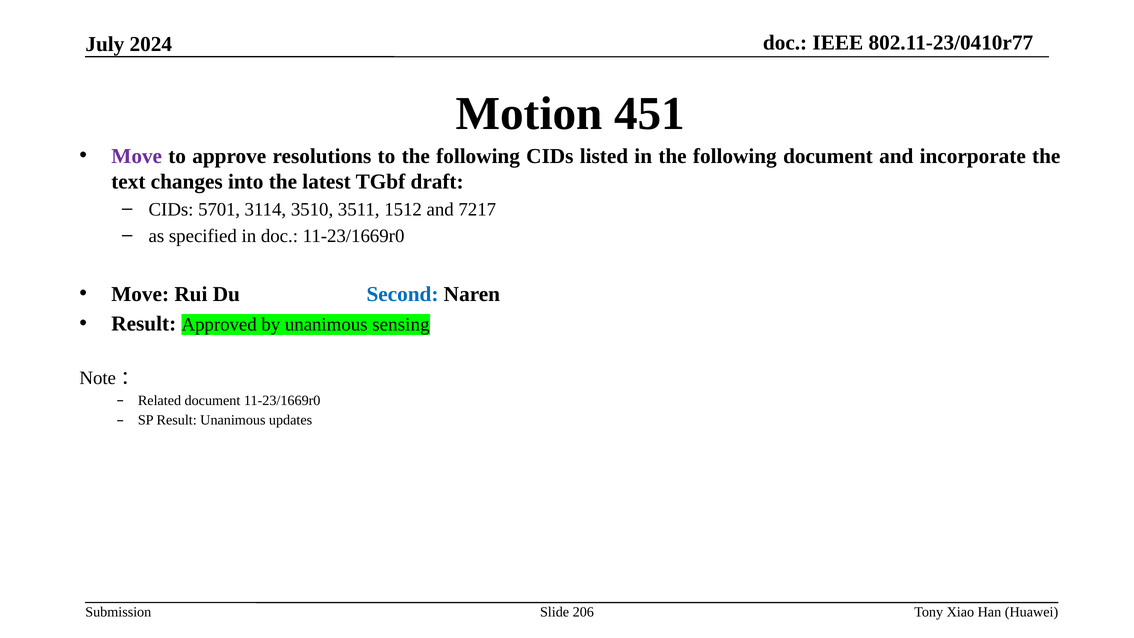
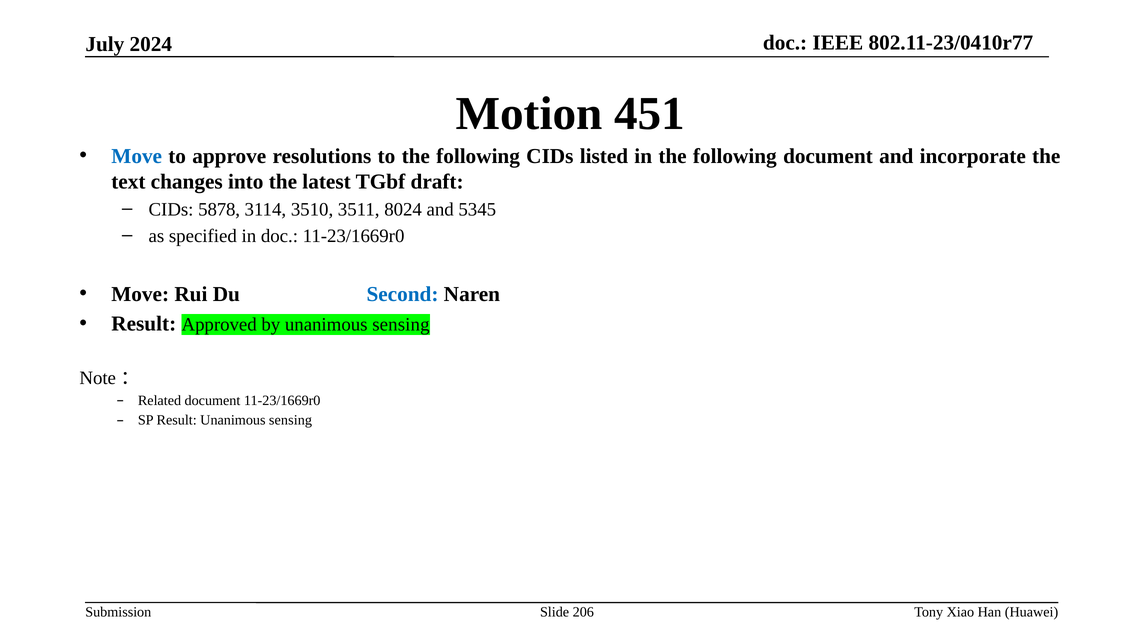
Move at (137, 156) colour: purple -> blue
5701: 5701 -> 5878
1512: 1512 -> 8024
7217: 7217 -> 5345
Result Unanimous updates: updates -> sensing
